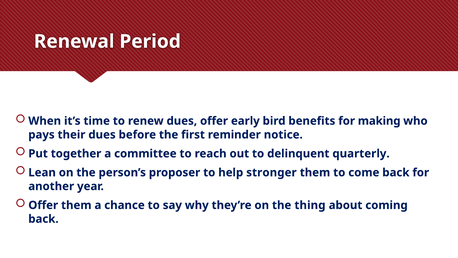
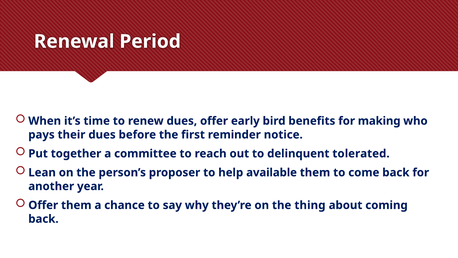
quarterly: quarterly -> tolerated
stronger: stronger -> available
